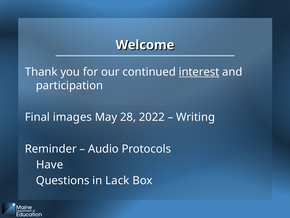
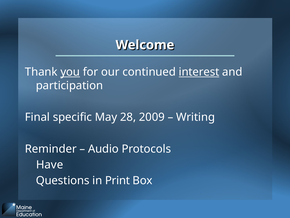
you underline: none -> present
images: images -> specific
2022: 2022 -> 2009
Lack: Lack -> Print
